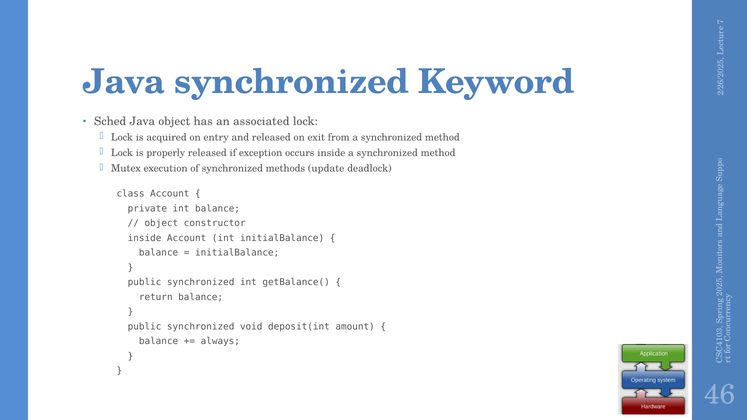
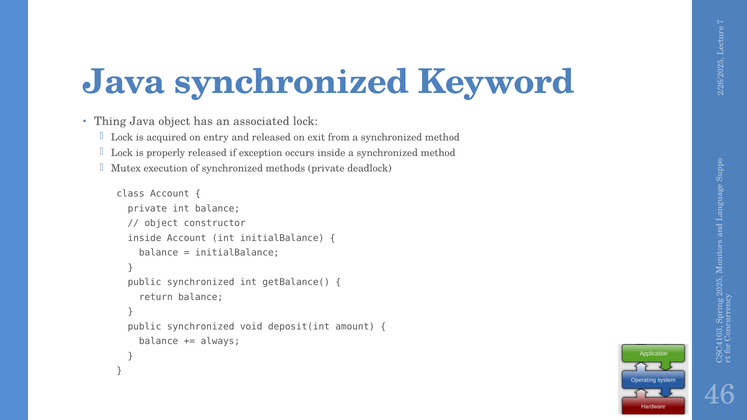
Sched: Sched -> Thing
methods update: update -> private
